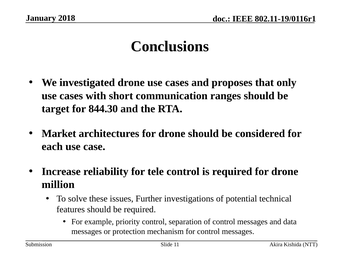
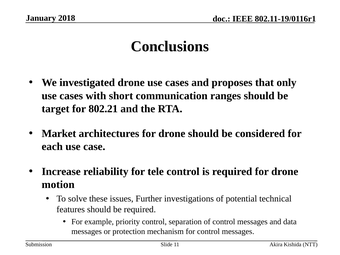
844.30: 844.30 -> 802.21
million: million -> motion
